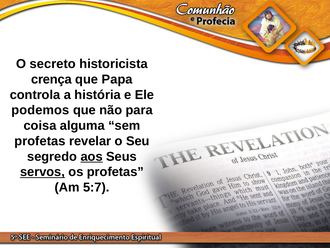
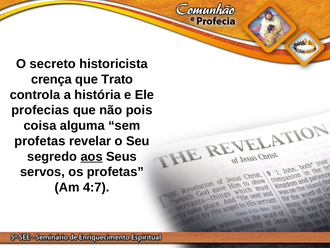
Papa: Papa -> Trato
podemos: podemos -> profecias
para: para -> pois
servos underline: present -> none
5:7: 5:7 -> 4:7
